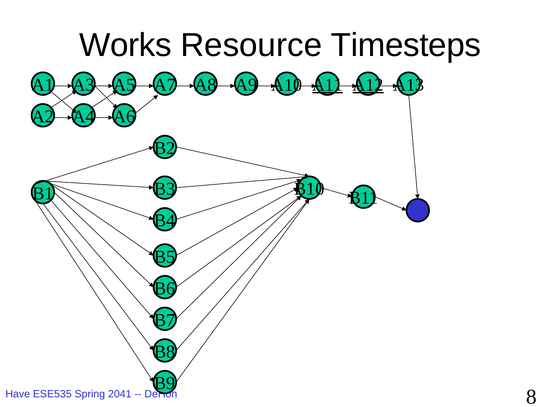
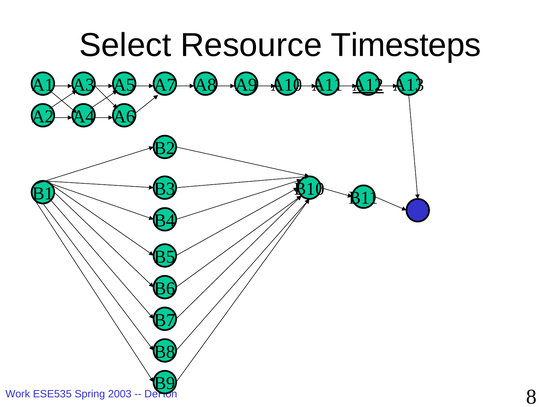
Works: Works -> Select
A11 underline: present -> none
Have: Have -> Work
2041: 2041 -> 2003
